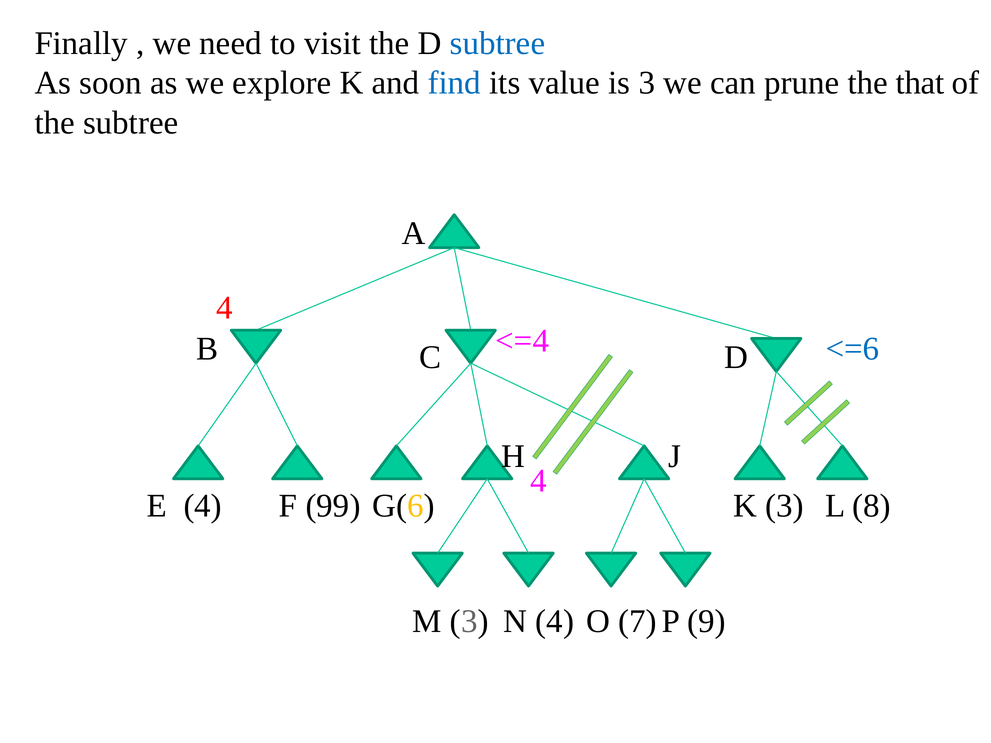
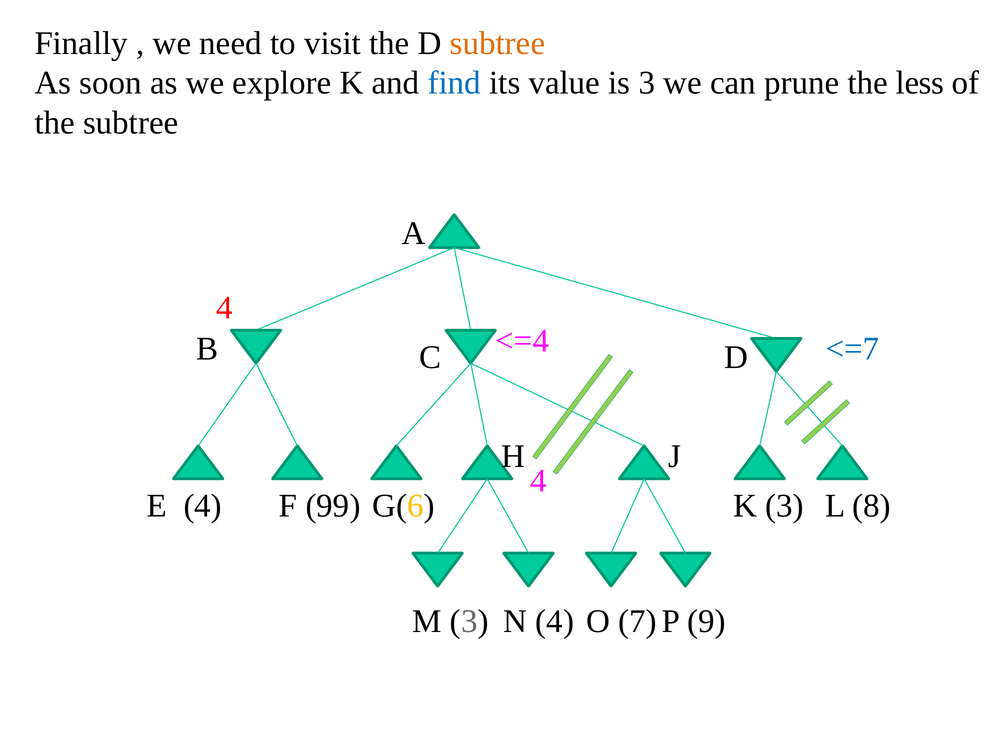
subtree at (498, 43) colour: blue -> orange
that: that -> less
<=6: <=6 -> <=7
